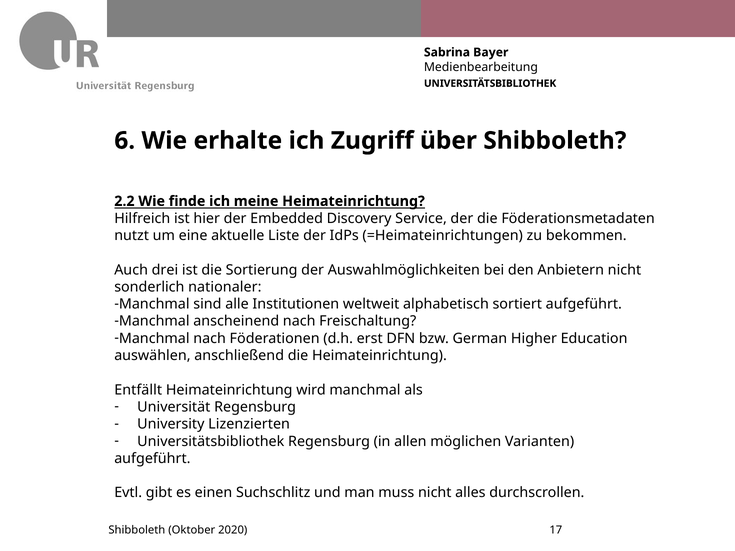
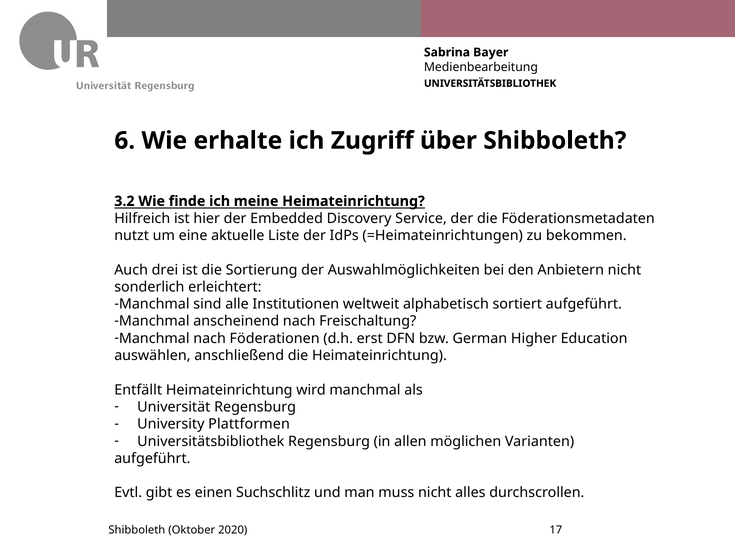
2.2: 2.2 -> 3.2
nationaler: nationaler -> erleichtert
Lizenzierten: Lizenzierten -> Plattformen
